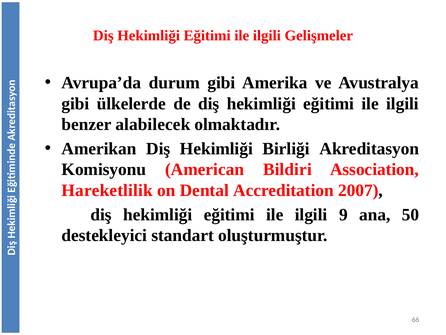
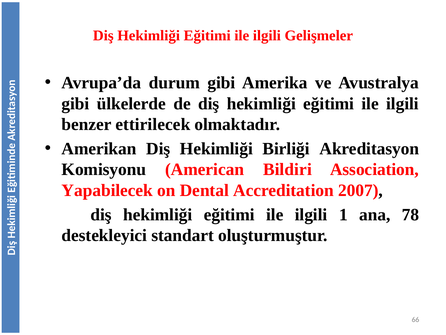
alabilecek: alabilecek -> ettirilecek
Hareketlilik: Hareketlilik -> Yapabilecek
9: 9 -> 1
50: 50 -> 78
